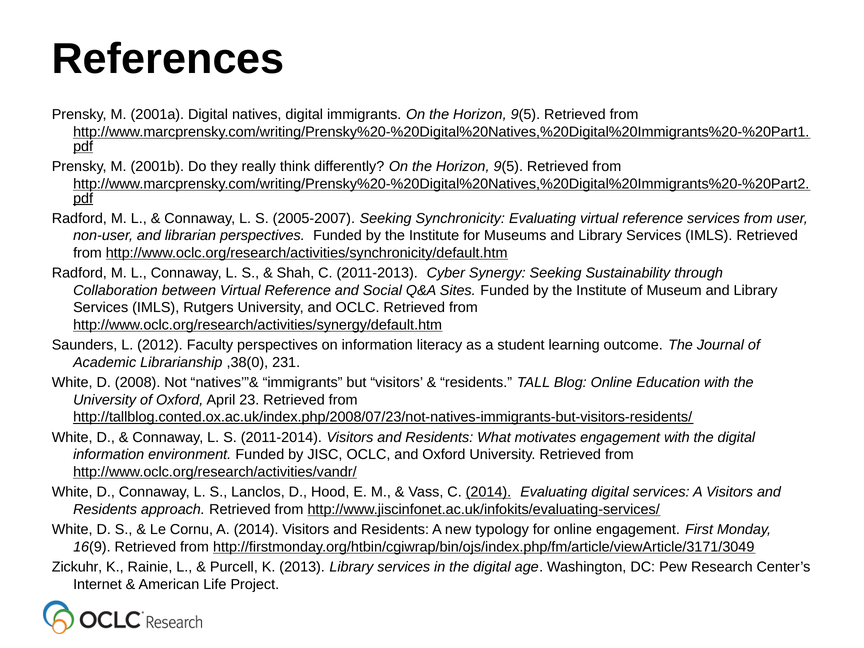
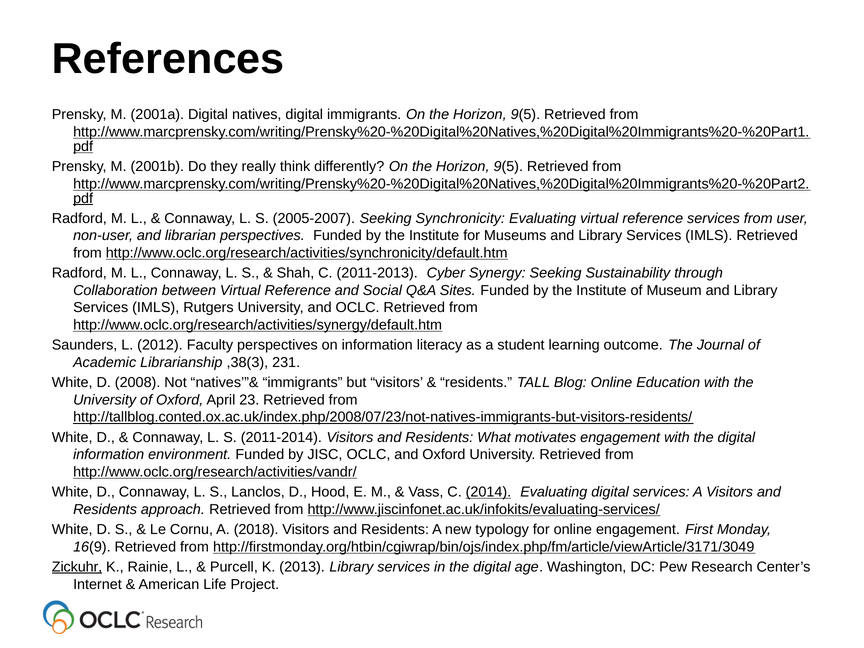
,38(0: ,38(0 -> ,38(3
A 2014: 2014 -> 2018
Zickuhr underline: none -> present
